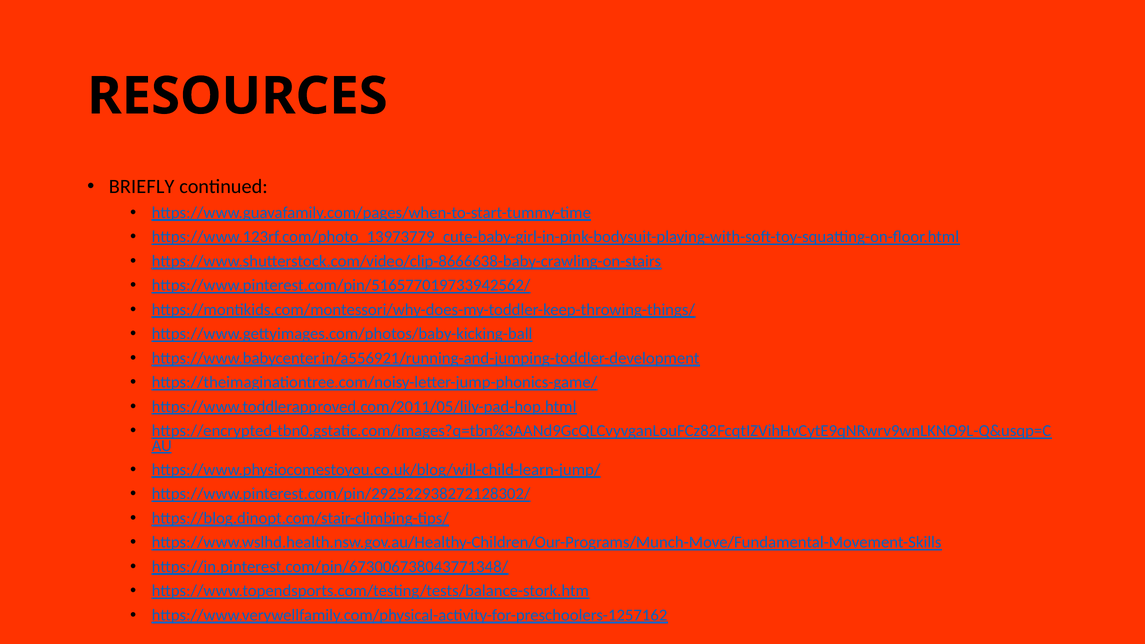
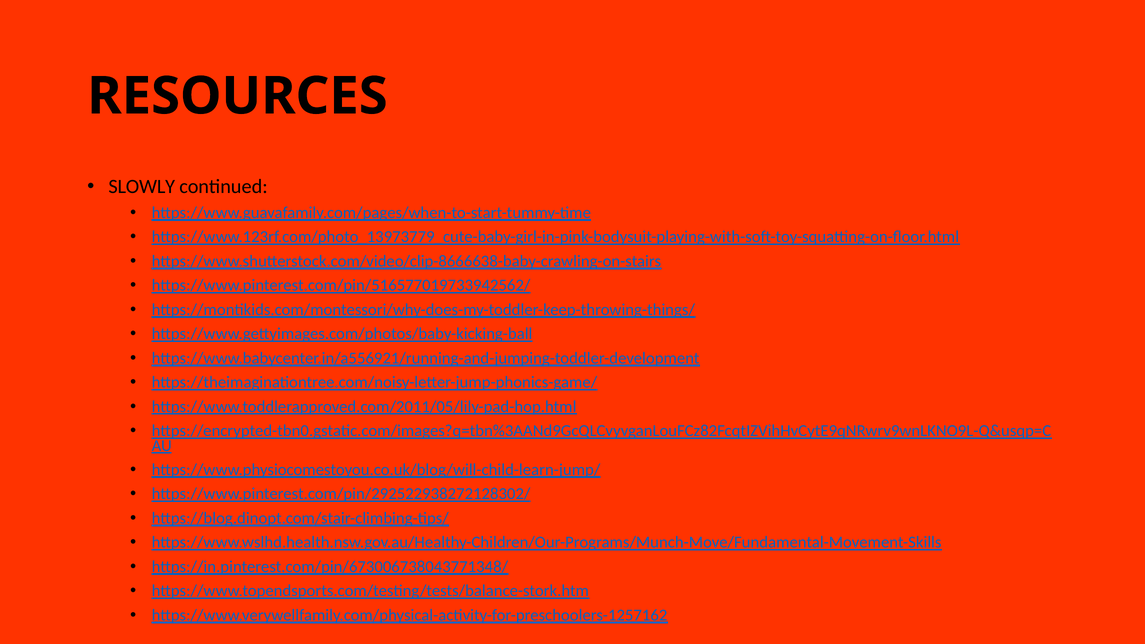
BRIEFLY: BRIEFLY -> SLOWLY
